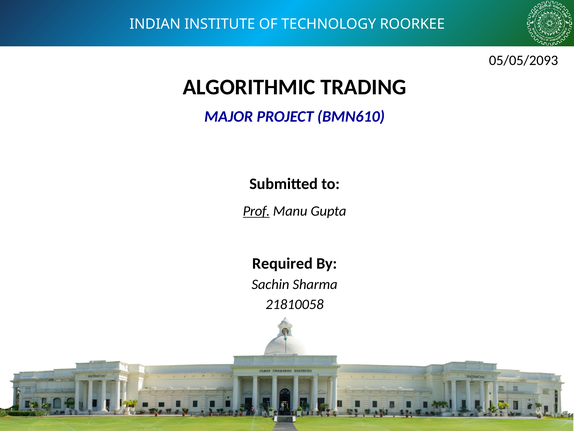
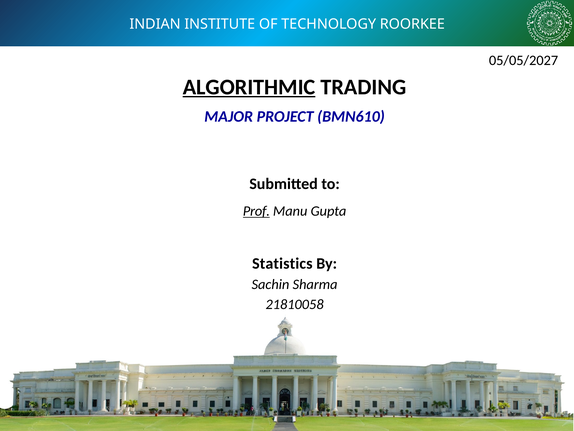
05/05/2093: 05/05/2093 -> 05/05/2027
ALGORITHMIC underline: none -> present
Required: Required -> Statistics
